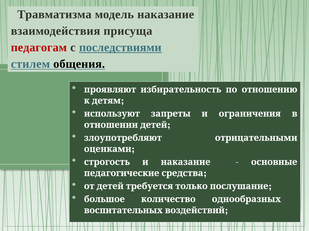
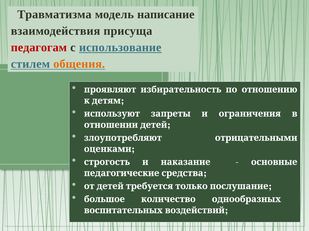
модель наказание: наказание -> написание
последствиями: последствиями -> использование
общения colour: black -> orange
